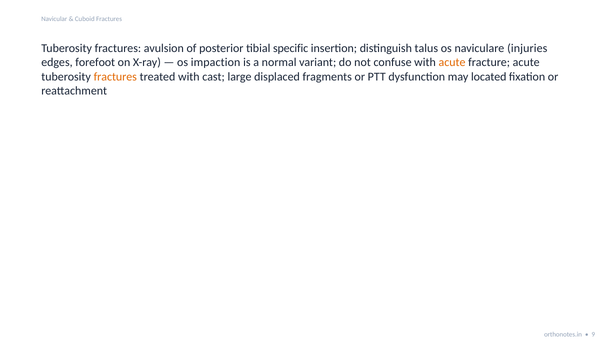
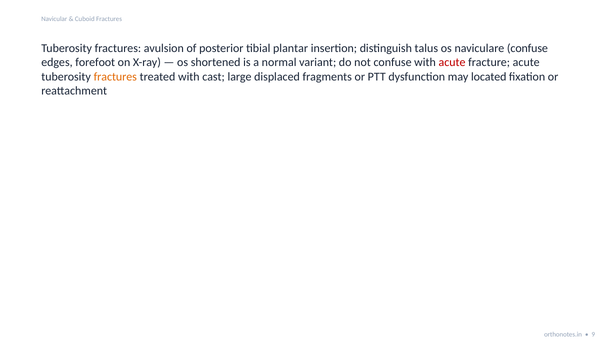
specific: specific -> plantar
naviculare injuries: injuries -> confuse
impaction: impaction -> shortened
acute at (452, 62) colour: orange -> red
